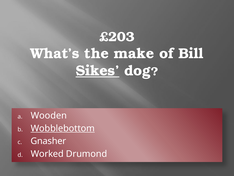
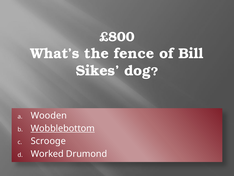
£203: £203 -> £800
make: make -> fence
Sikes underline: present -> none
Gnasher: Gnasher -> Scrooge
